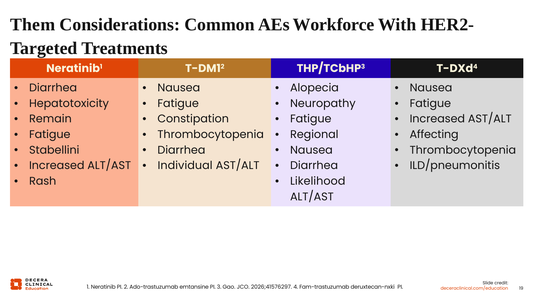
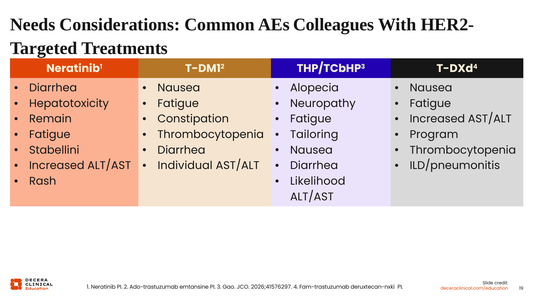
Them: Them -> Needs
Workforce: Workforce -> Colleagues
Regional: Regional -> Tailoring
Affecting: Affecting -> Program
